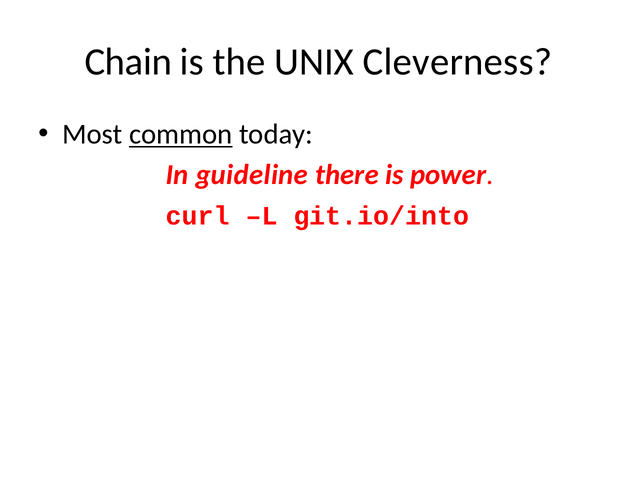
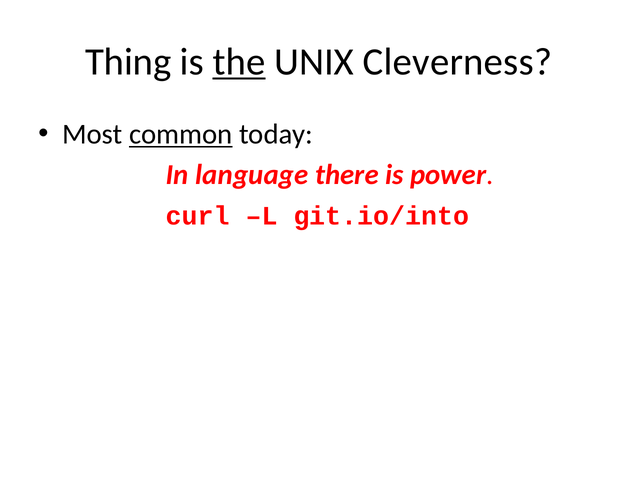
Chain: Chain -> Thing
the underline: none -> present
guideline: guideline -> language
